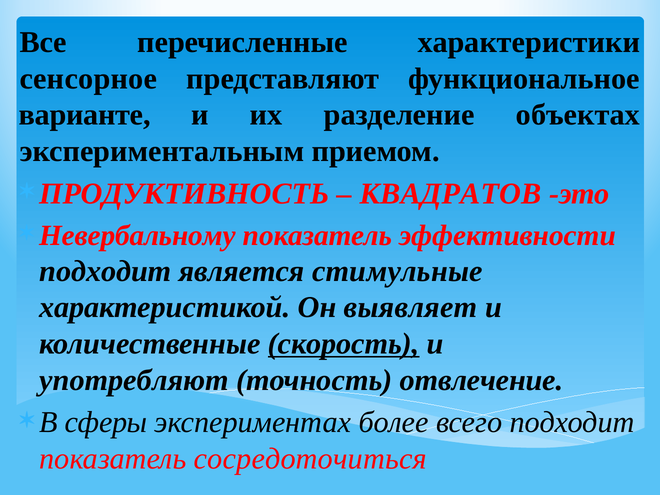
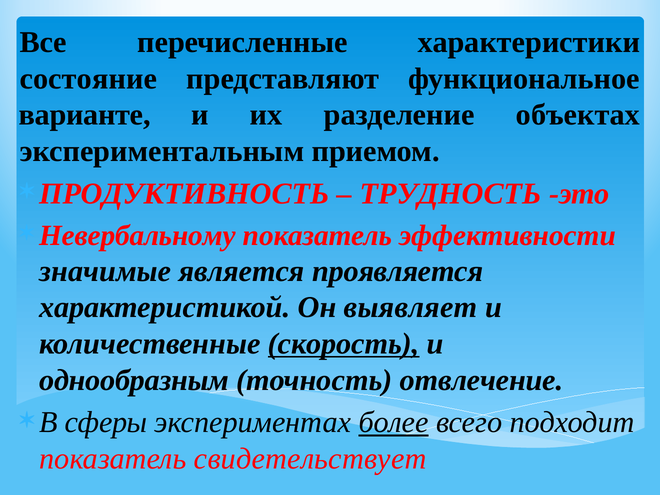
сенсорное: сенсорное -> состояние
КВАДРАТОВ: КВАДРАТОВ -> ТРУДНОСТЬ
подходит at (105, 271): подходит -> значимые
стимульные: стимульные -> проявляется
употребляют: употребляют -> однообразным
более underline: none -> present
сосредоточиться: сосредоточиться -> свидетельствует
